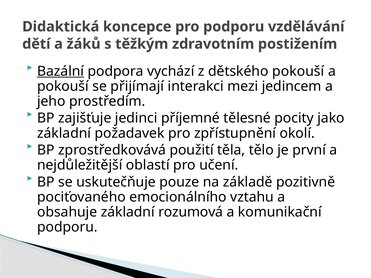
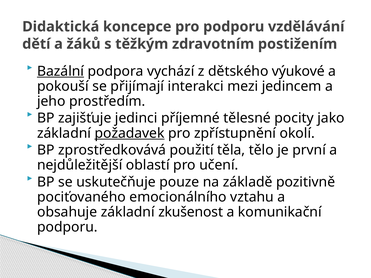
dětského pokouší: pokouší -> výukové
požadavek underline: none -> present
rozumová: rozumová -> zkušenost
